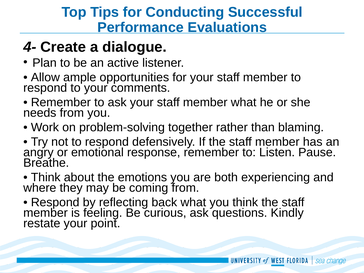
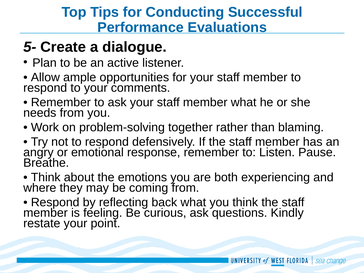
4-: 4- -> 5-
